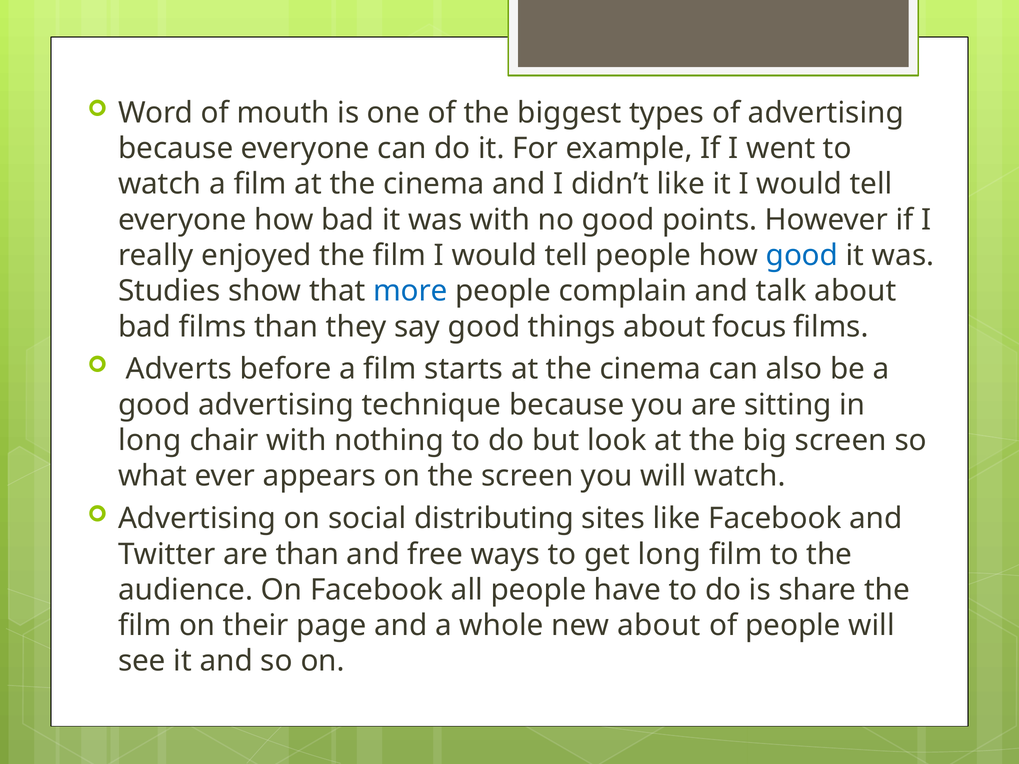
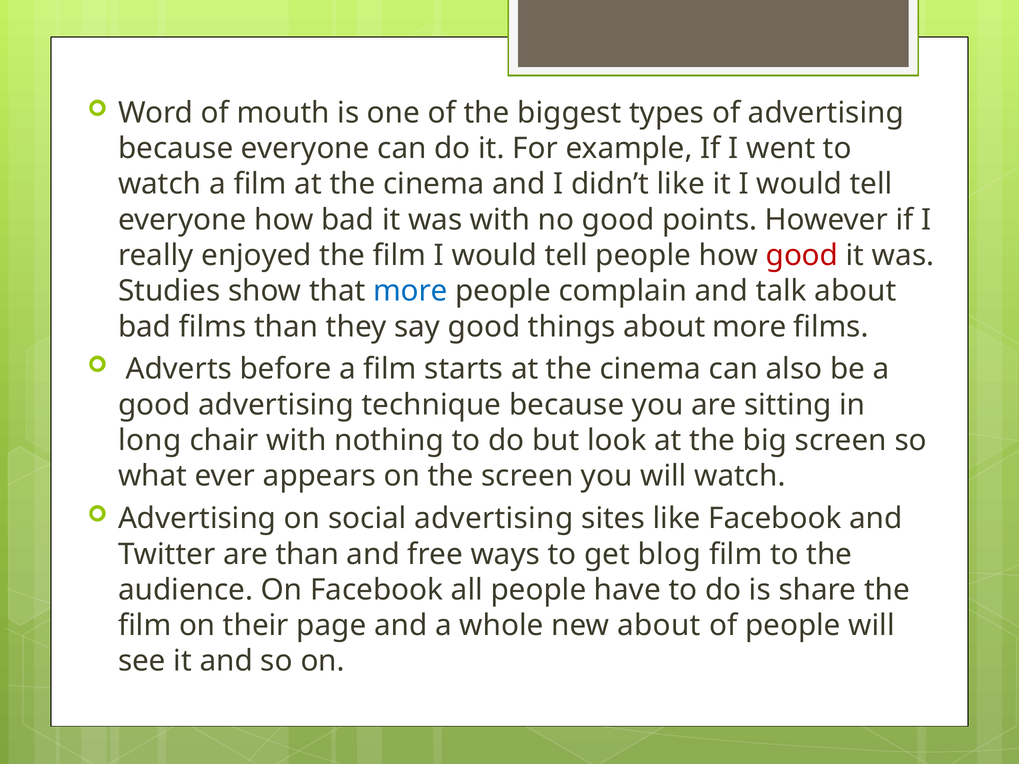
good at (802, 256) colour: blue -> red
about focus: focus -> more
social distributing: distributing -> advertising
get long: long -> blog
